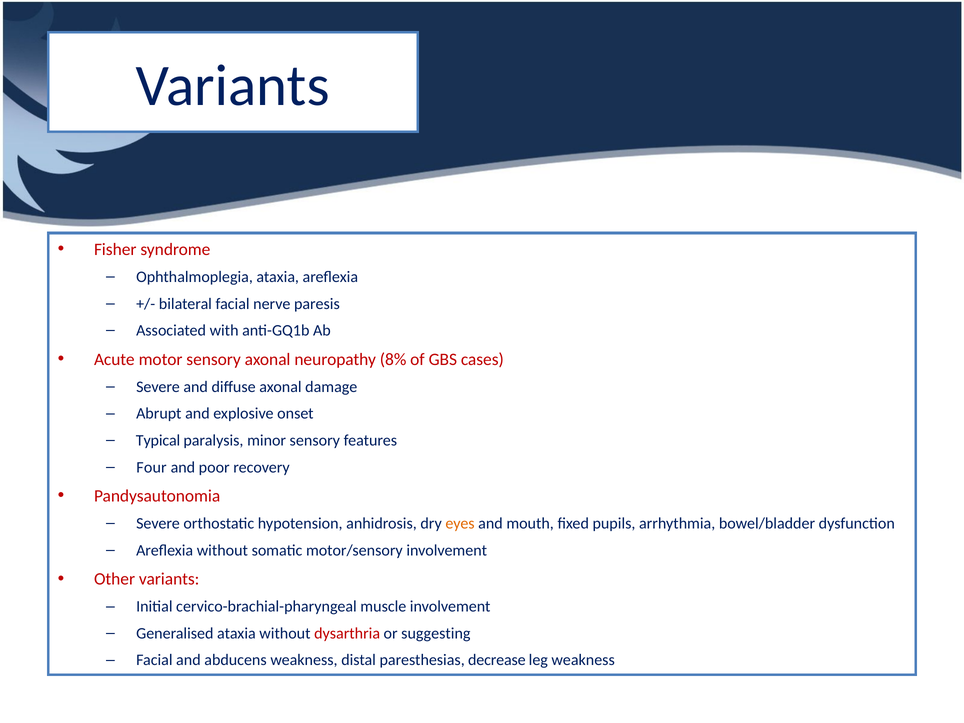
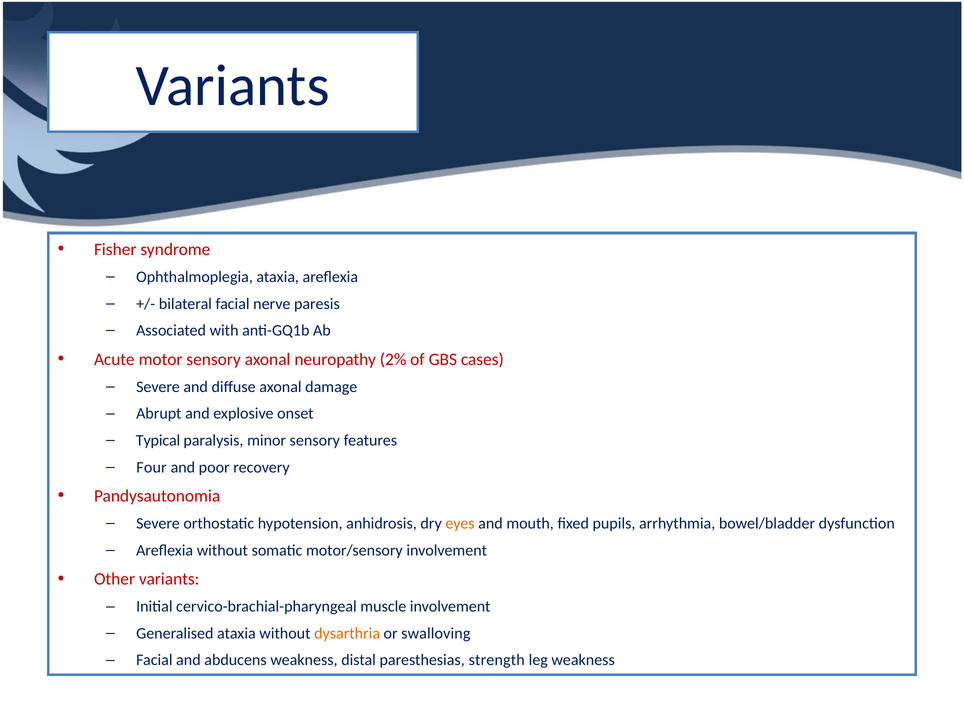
8%: 8% -> 2%
dysarthria colour: red -> orange
suggesting: suggesting -> swalloving
decrease: decrease -> strength
